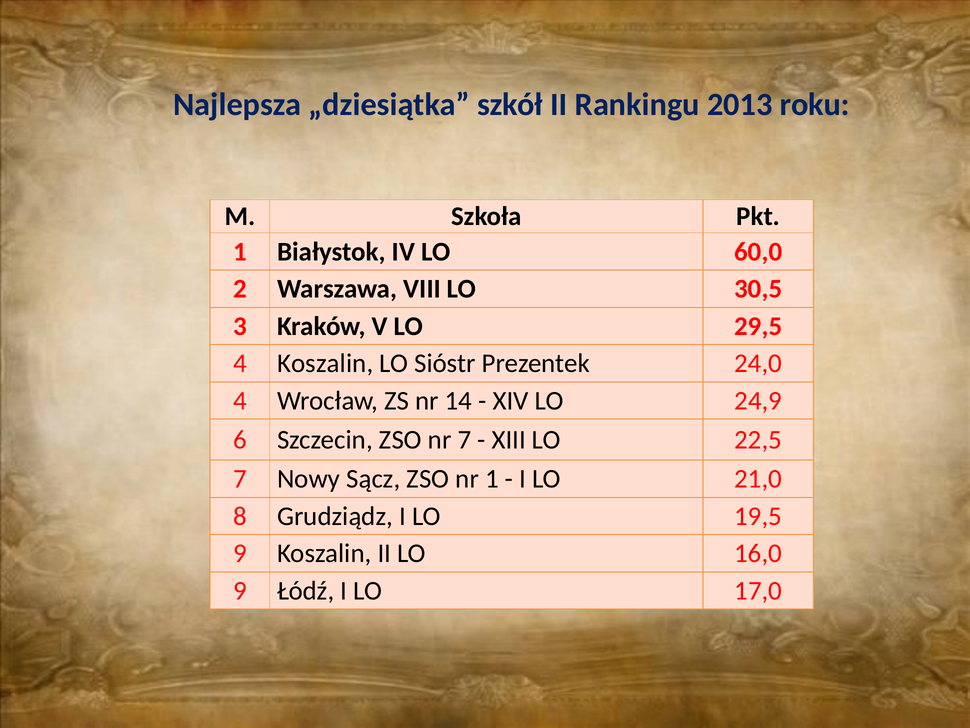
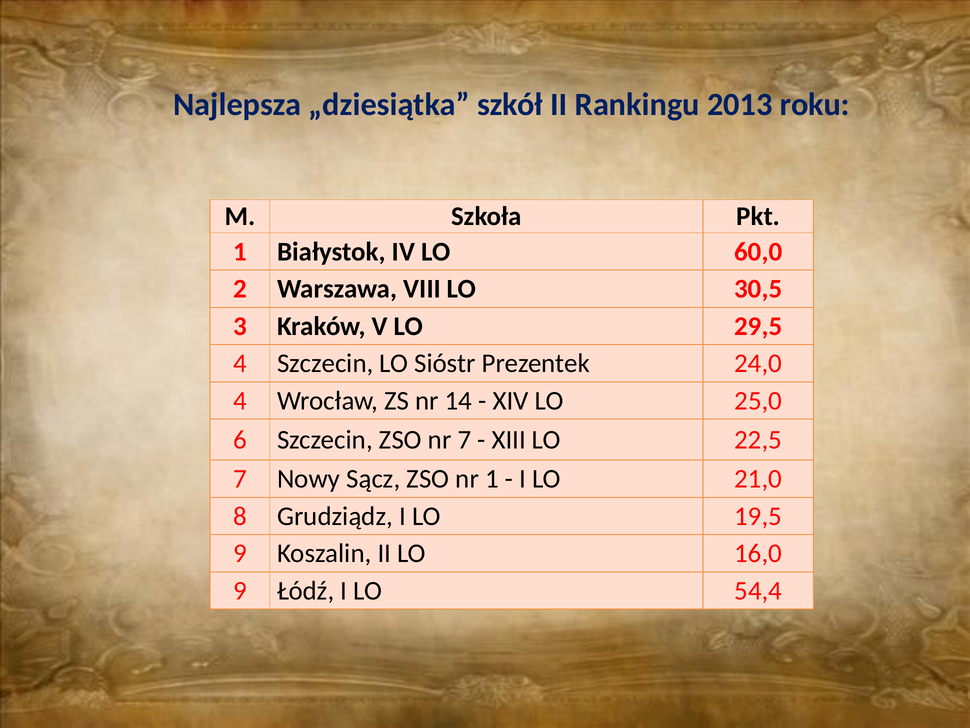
4 Koszalin: Koszalin -> Szczecin
24,9: 24,9 -> 25,0
17,0: 17,0 -> 54,4
